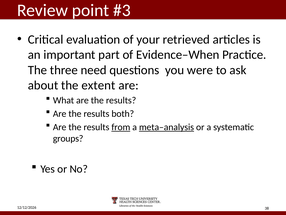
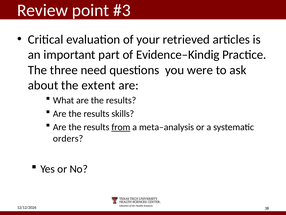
Evidence–When: Evidence–When -> Evidence–Kindig
both: both -> skills
meta–analysis underline: present -> none
groups: groups -> orders
